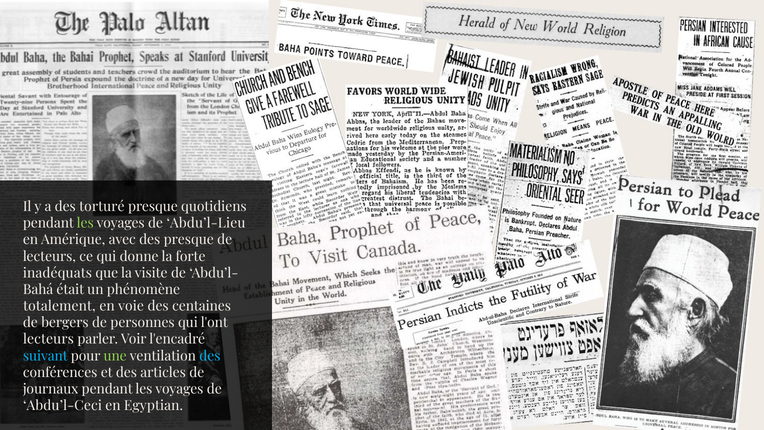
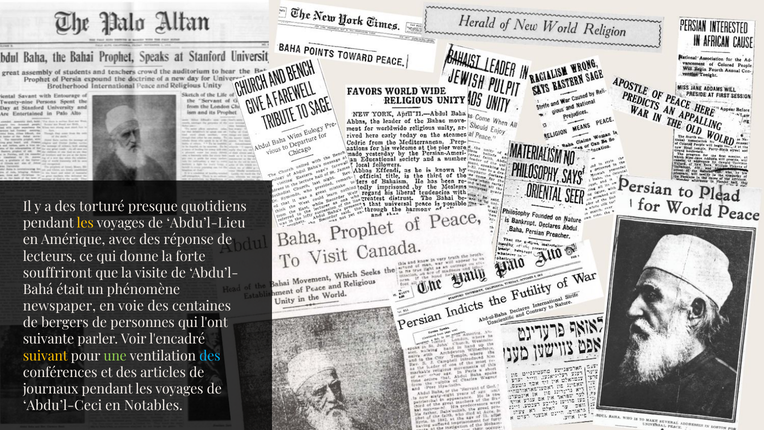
les at (85, 223) colour: light green -> yellow
des presque: presque -> réponse
inadéquats: inadéquats -> souffriront
totalement: totalement -> newspaper
lecteurs at (48, 339): lecteurs -> suivante
suivant colour: light blue -> yellow
Egyptian: Egyptian -> Notables
